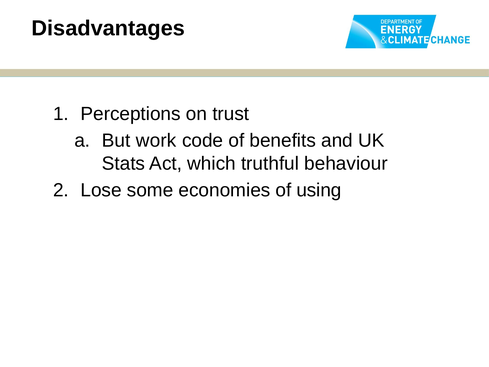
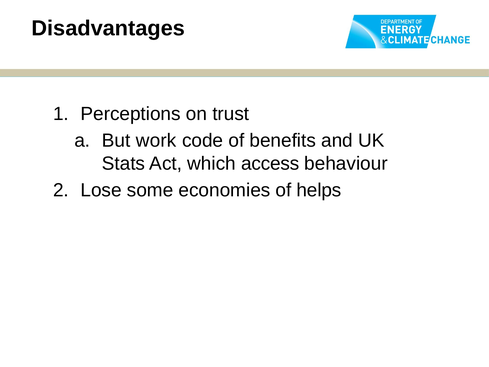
truthful: truthful -> access
using: using -> helps
